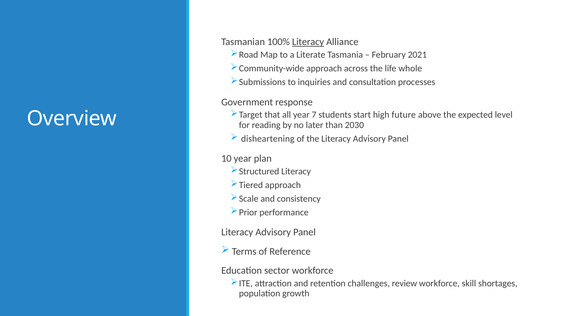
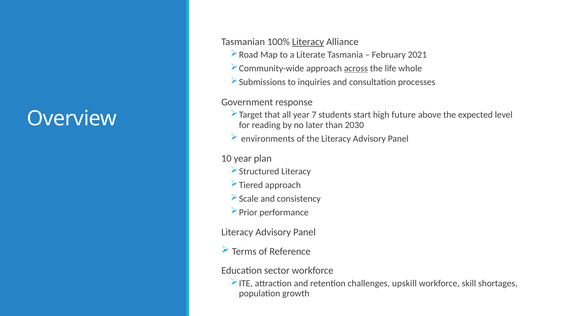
across underline: none -> present
disheartening: disheartening -> environments
review: review -> upskill
